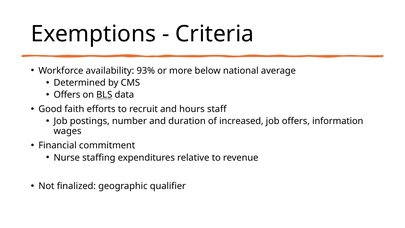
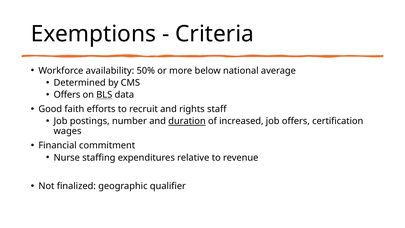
93%: 93% -> 50%
hours: hours -> rights
duration underline: none -> present
information: information -> certification
